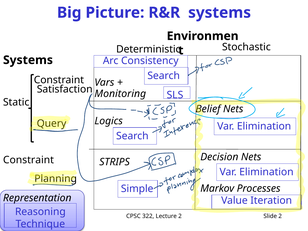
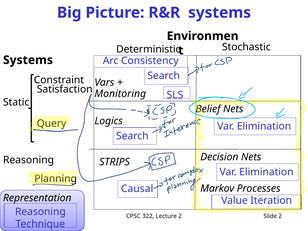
Constraint at (28, 160): Constraint -> Reasoning
Simple: Simple -> Causal
